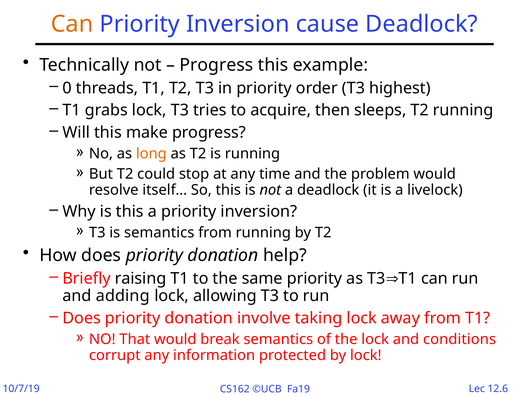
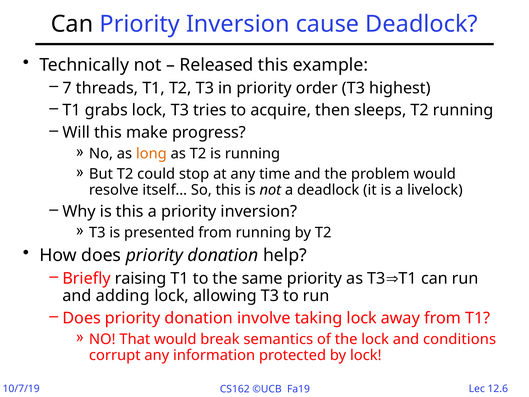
Can at (72, 24) colour: orange -> black
Progress at (217, 65): Progress -> Released
0: 0 -> 7
is semantics: semantics -> presented
